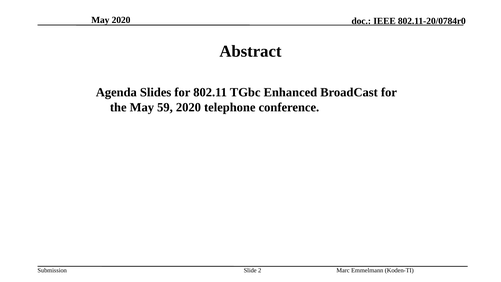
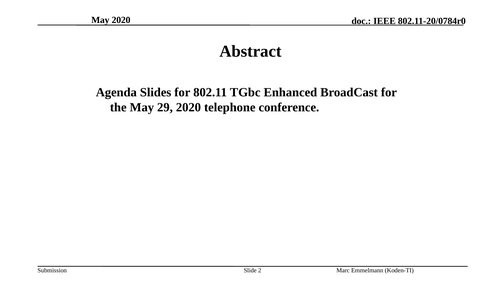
59: 59 -> 29
